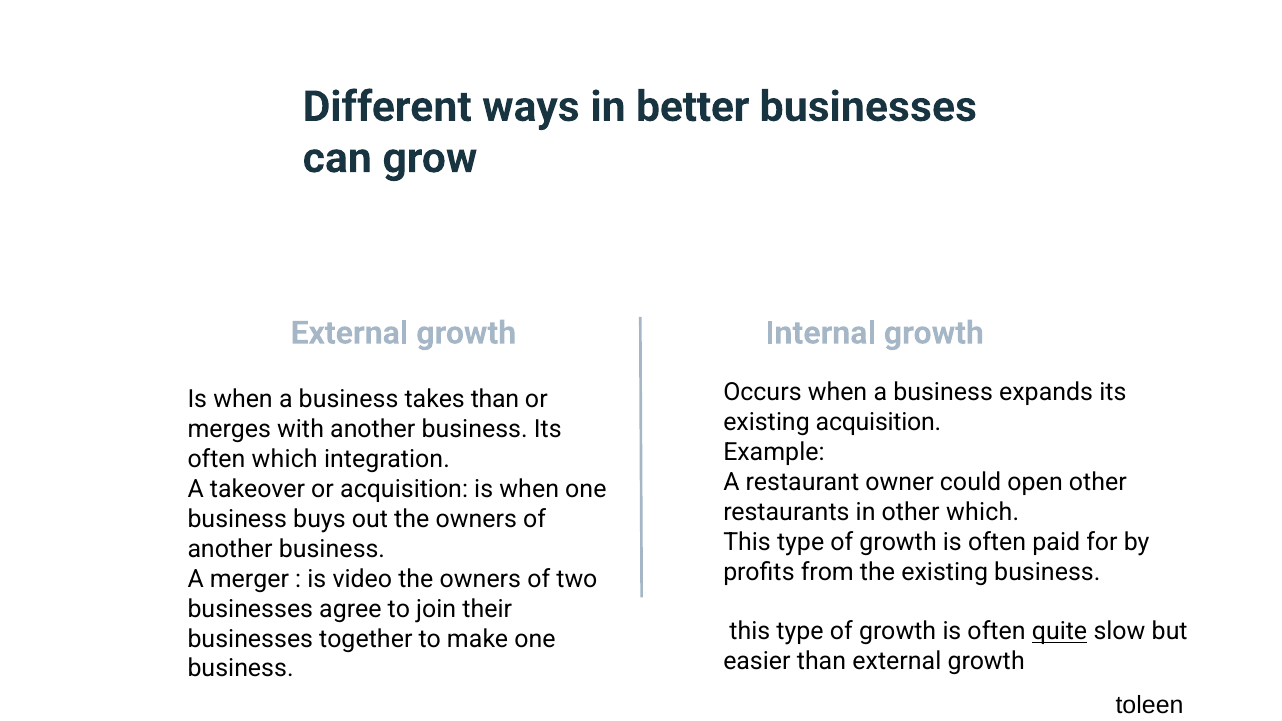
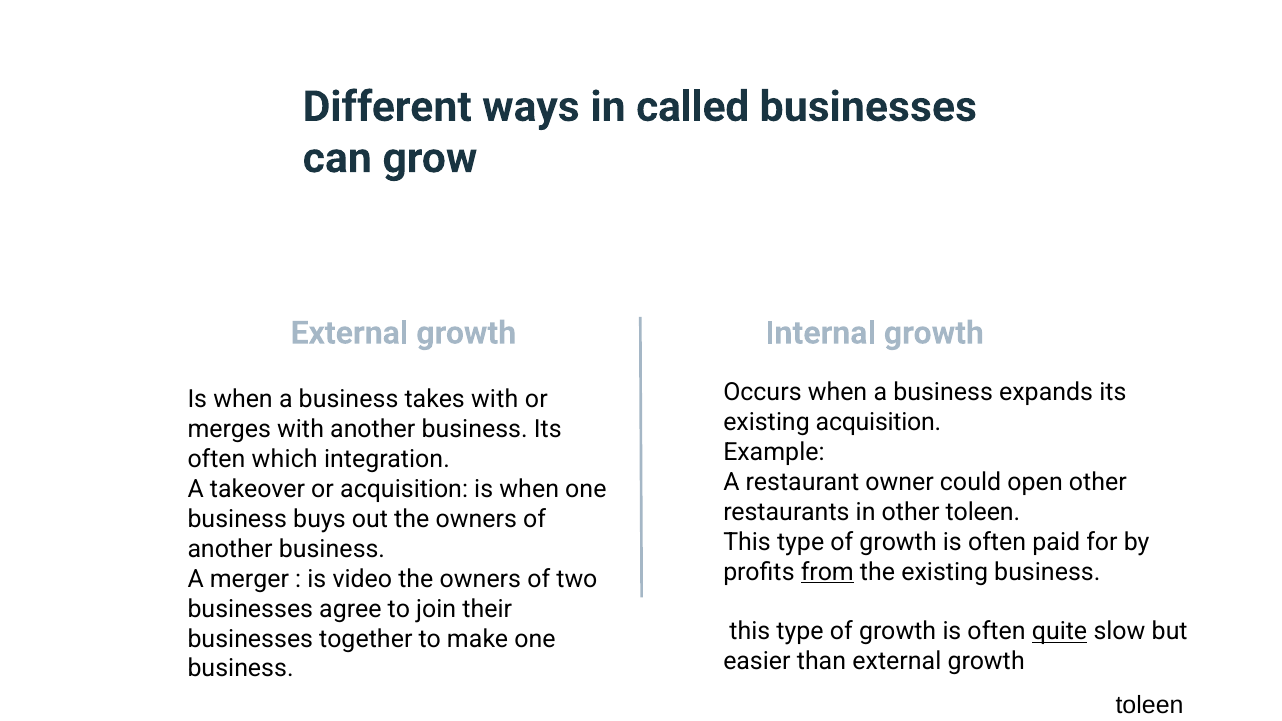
better: better -> called
takes than: than -> with
other which: which -> toleen
from underline: none -> present
